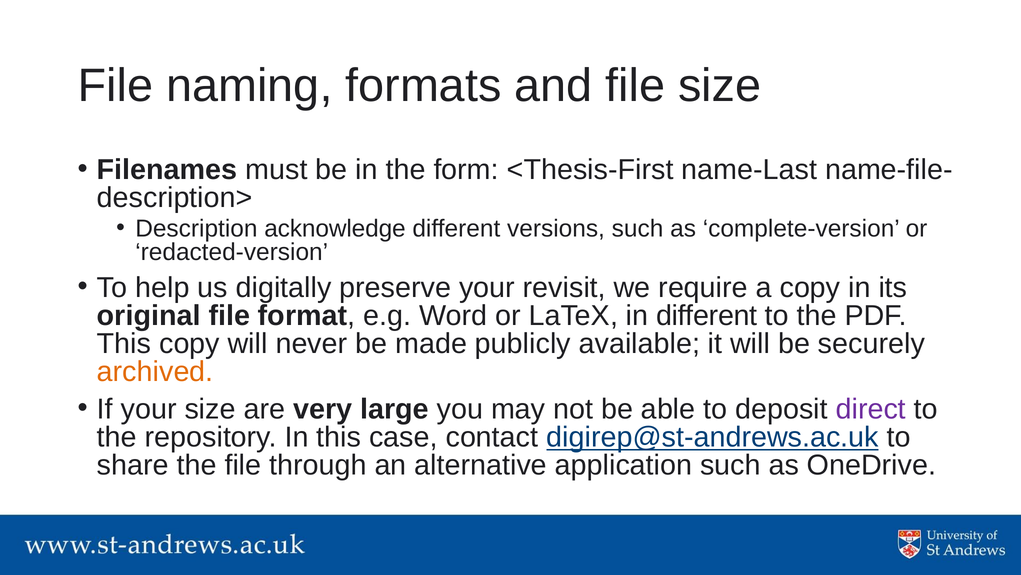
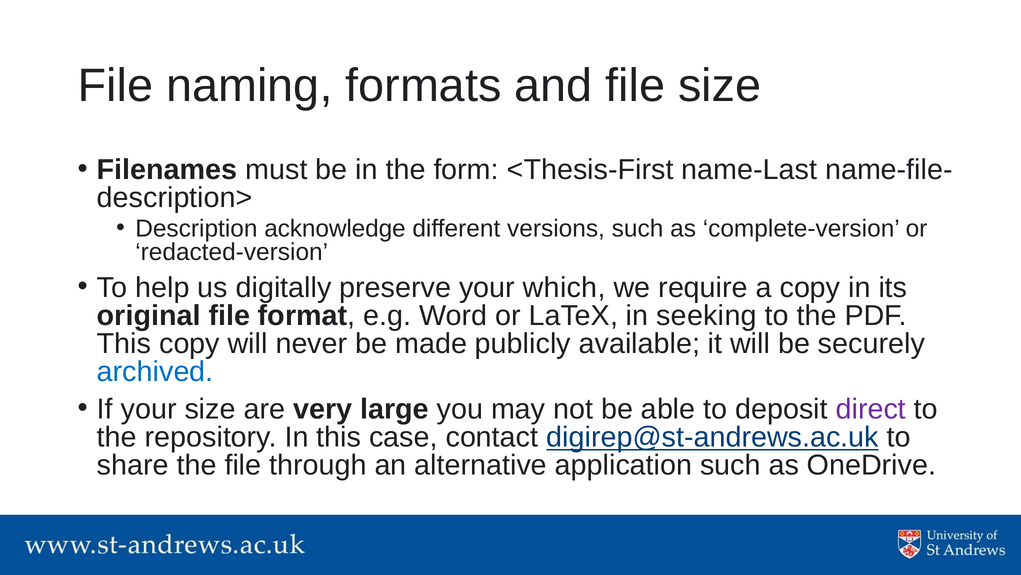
revisit: revisit -> which
in different: different -> seeking
archived colour: orange -> blue
